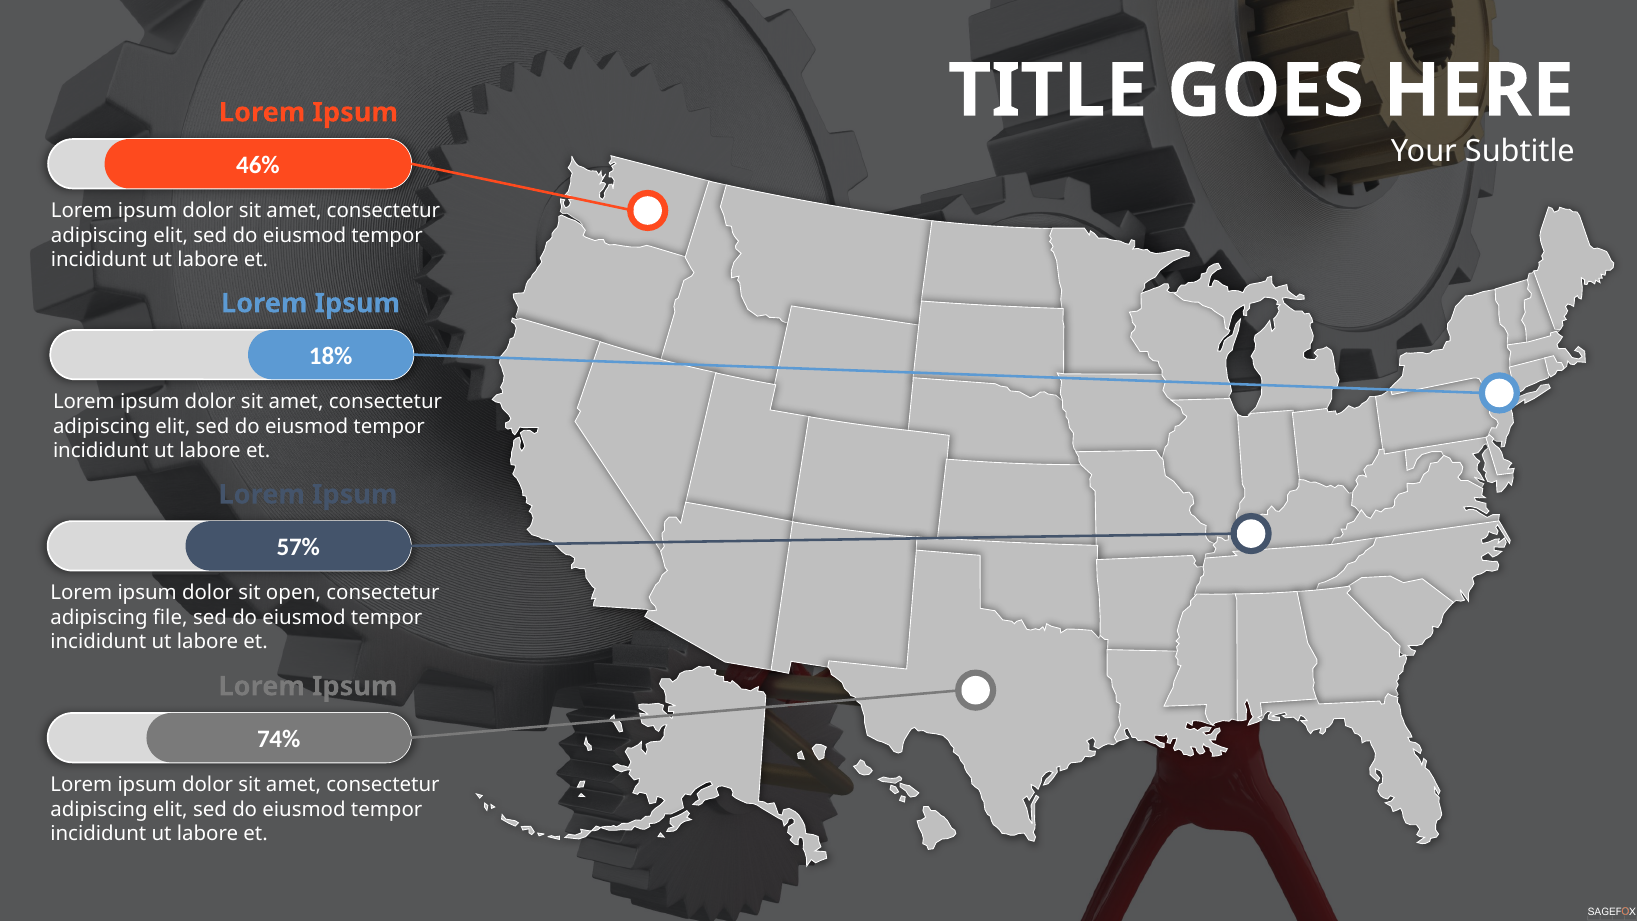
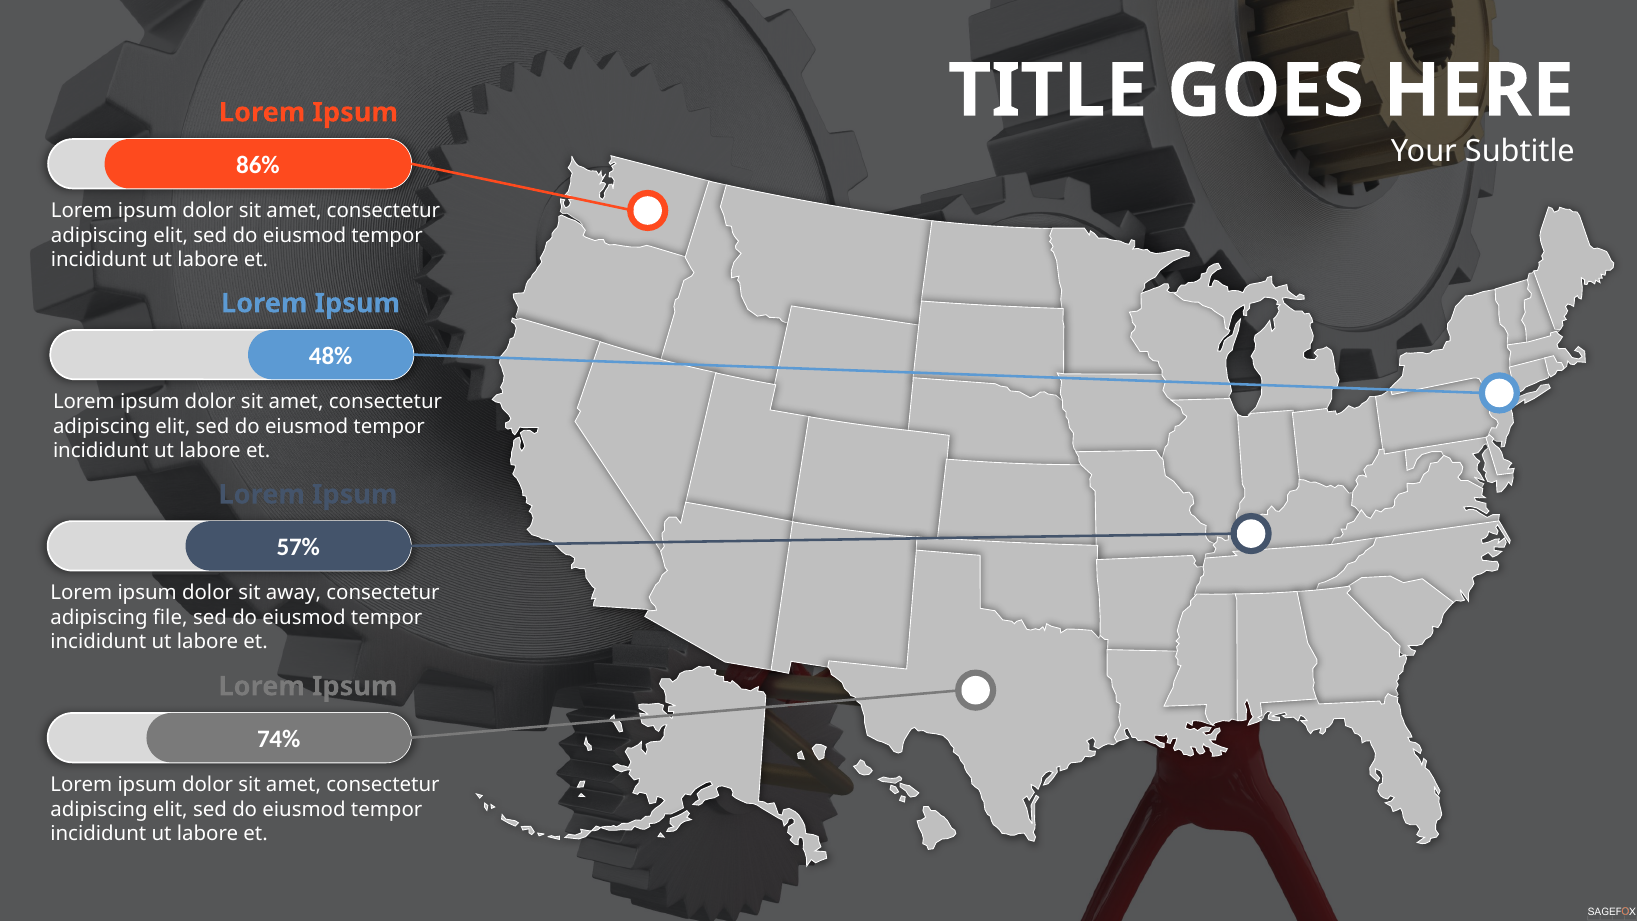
46%: 46% -> 86%
18%: 18% -> 48%
open: open -> away
